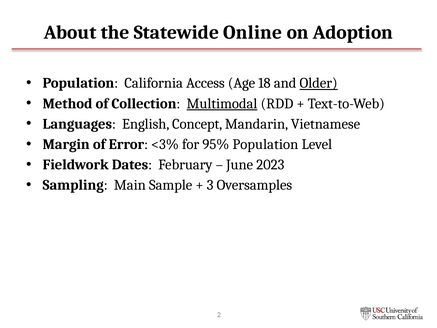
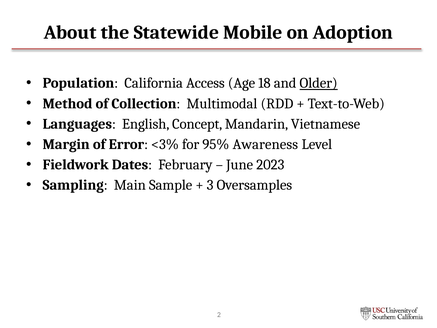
Online: Online -> Mobile
Multimodal underline: present -> none
95% Population: Population -> Awareness
